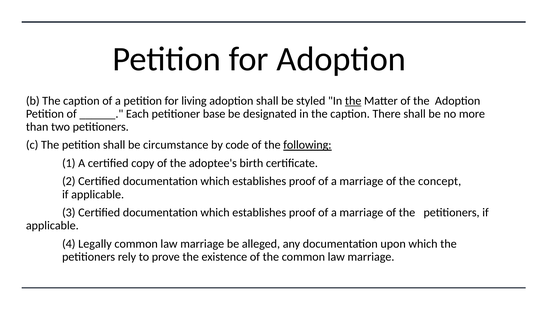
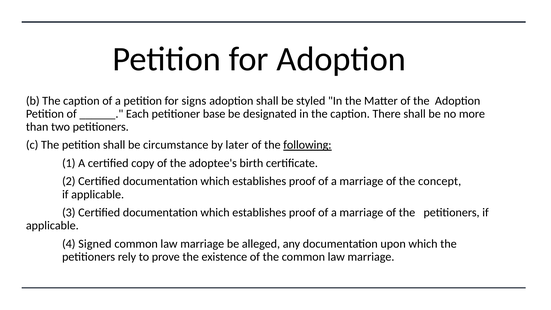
living: living -> signs
the at (353, 101) underline: present -> none
code: code -> later
Legally: Legally -> Signed
